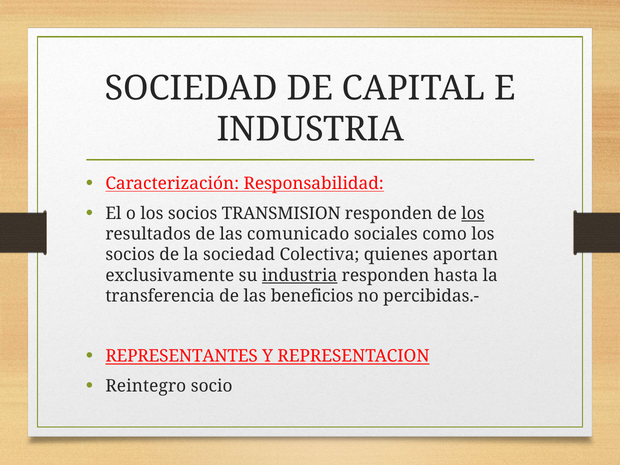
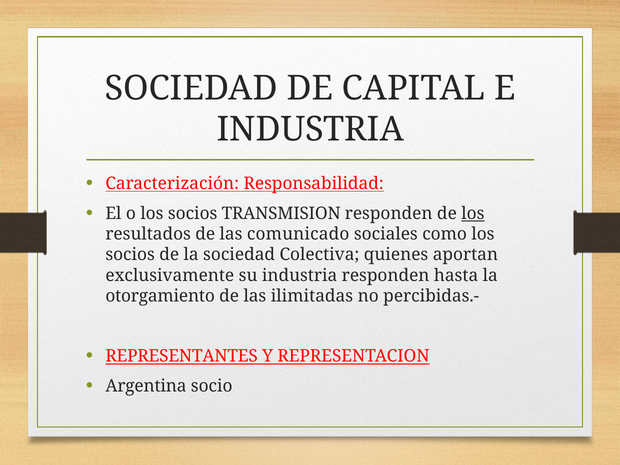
industria at (300, 275) underline: present -> none
transferencia: transferencia -> otorgamiento
beneficios: beneficios -> ilimitadas
Reintegro: Reintegro -> Argentina
